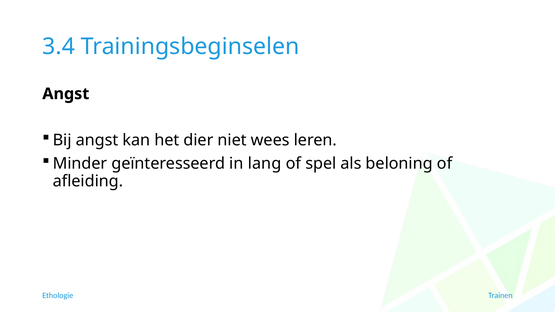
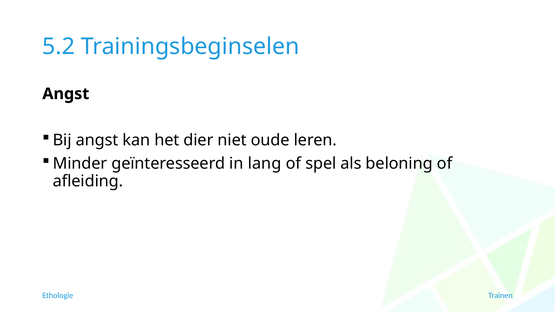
3.4: 3.4 -> 5.2
wees: wees -> oude
